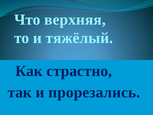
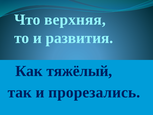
тяжёлый: тяжёлый -> развития
страстно: страстно -> тяжёлый
